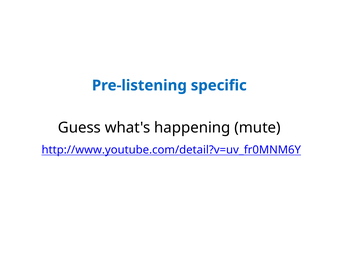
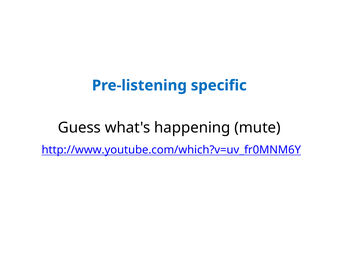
http://www.youtube.com/detail?v=uv_fr0MNM6Y: http://www.youtube.com/detail?v=uv_fr0MNM6Y -> http://www.youtube.com/which?v=uv_fr0MNM6Y
